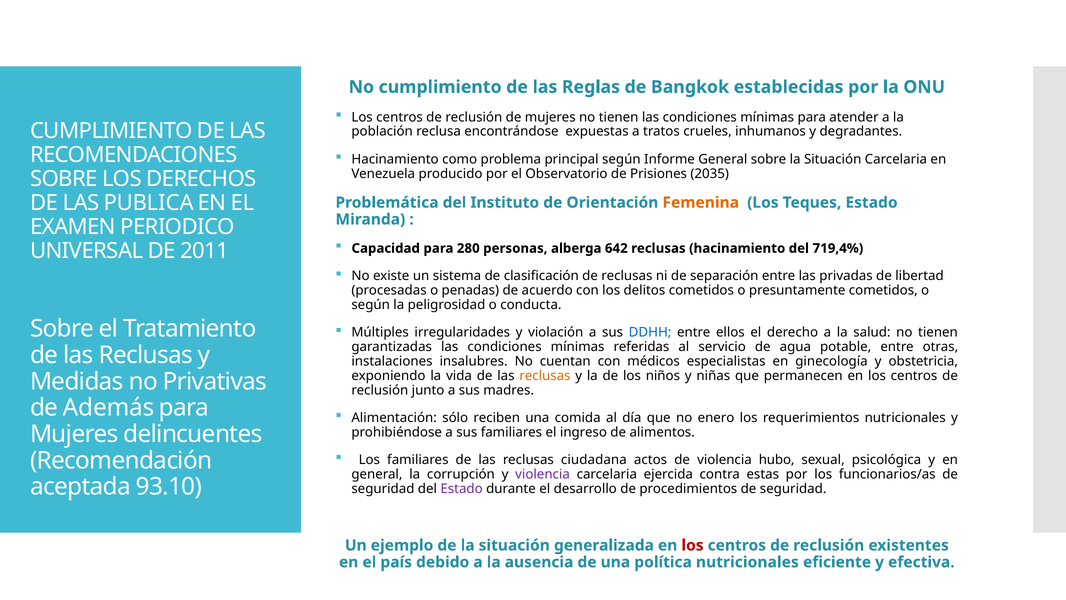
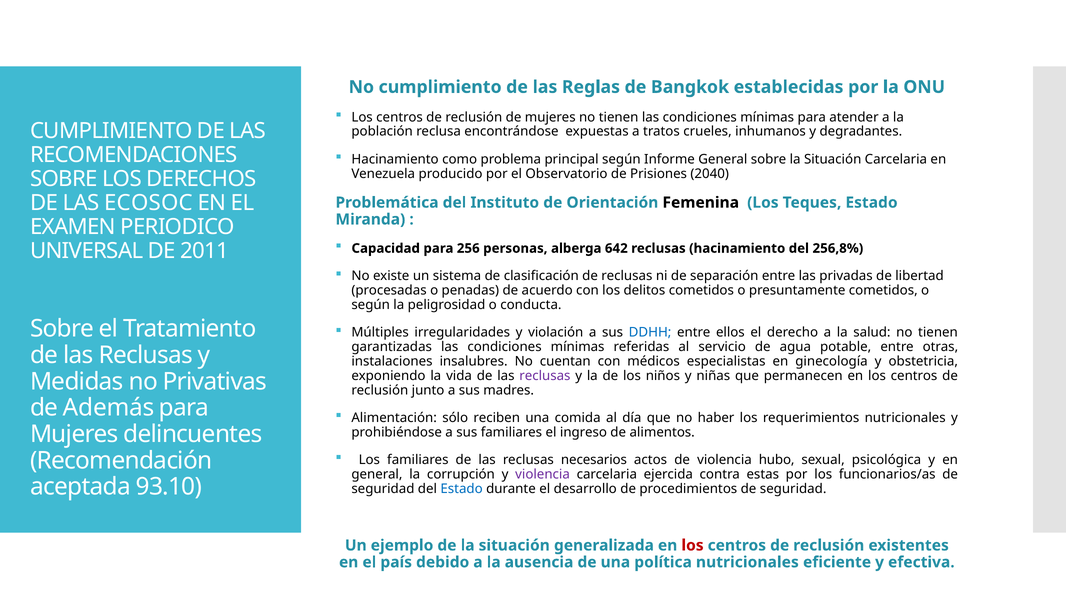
2035: 2035 -> 2040
PUBLICA: PUBLICA -> ECOSOC
Femenina colour: orange -> black
280: 280 -> 256
719,4%: 719,4% -> 256,8%
reclusas at (545, 376) colour: orange -> purple
enero: enero -> haber
ciudadana: ciudadana -> necesarios
Estado at (462, 488) colour: purple -> blue
